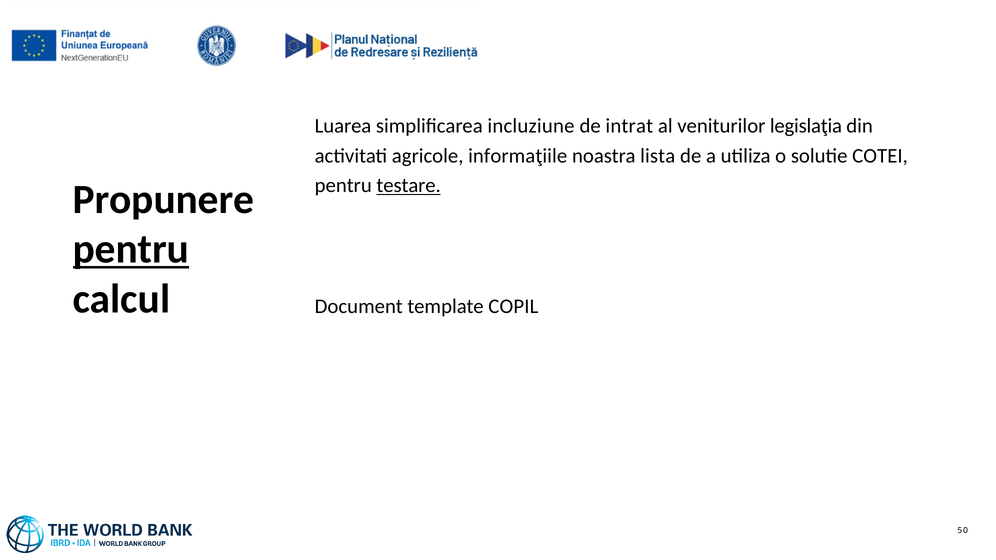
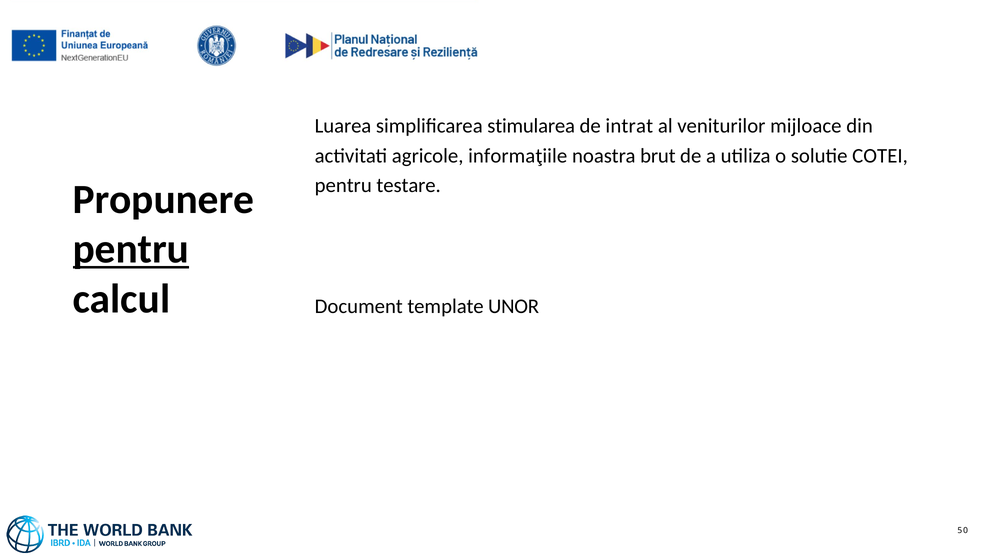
incluziune: incluziune -> stimularea
legislaţia: legislaţia -> mijloace
lista: lista -> brut
testare underline: present -> none
COPIL: COPIL -> UNOR
